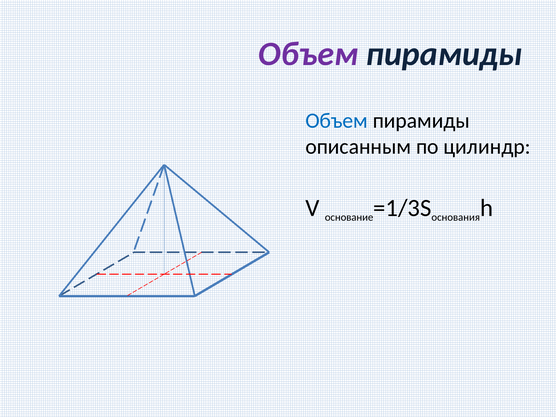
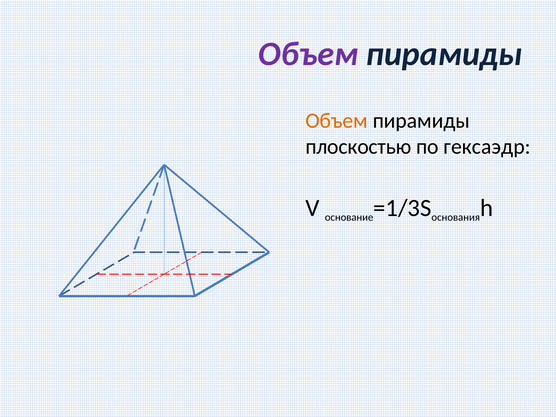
Объем at (337, 121) colour: blue -> orange
описанным: описанным -> плоскостью
цилиндр: цилиндр -> гексаэдр
